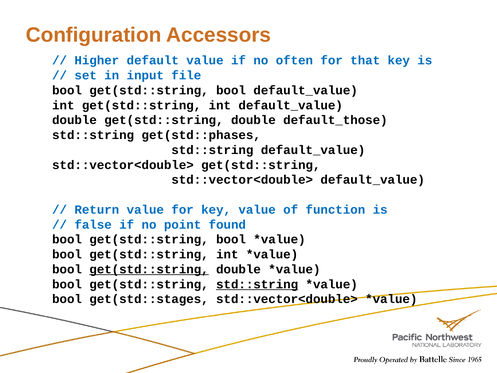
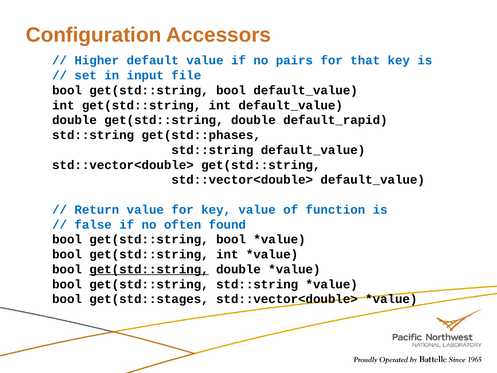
often: often -> pairs
default_those: default_those -> default_rapid
point: point -> often
std::string at (257, 284) underline: present -> none
